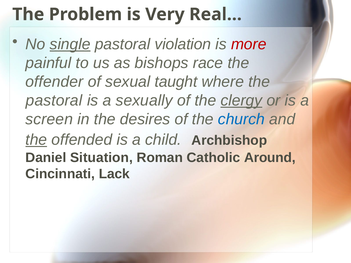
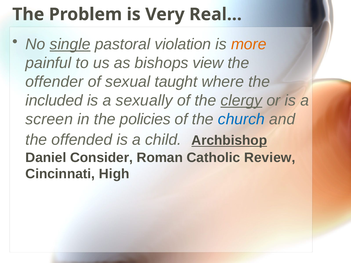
more colour: red -> orange
race: race -> view
pastoral at (54, 101): pastoral -> included
desires: desires -> policies
the at (36, 140) underline: present -> none
Archbishop underline: none -> present
Situation: Situation -> Consider
Around: Around -> Review
Lack: Lack -> High
